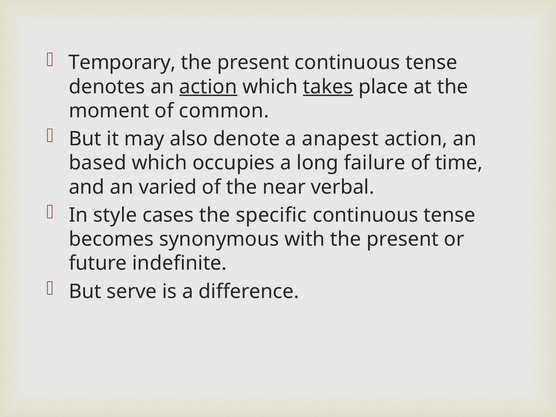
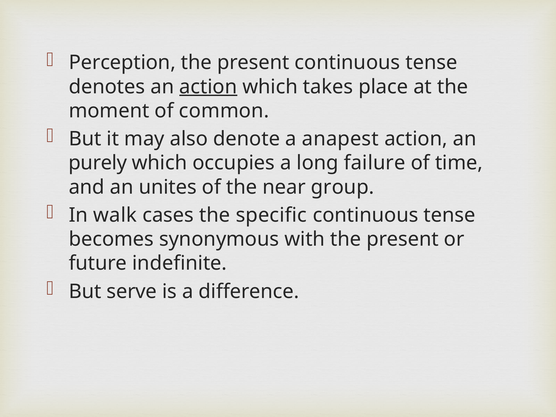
Temporary: Temporary -> Perception
takes underline: present -> none
based: based -> purely
varied: varied -> unites
verbal: verbal -> group
style: style -> walk
